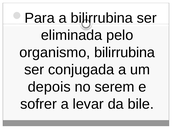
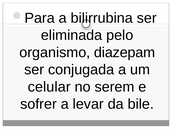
organismo bilirrubina: bilirrubina -> diazepam
depois: depois -> celular
